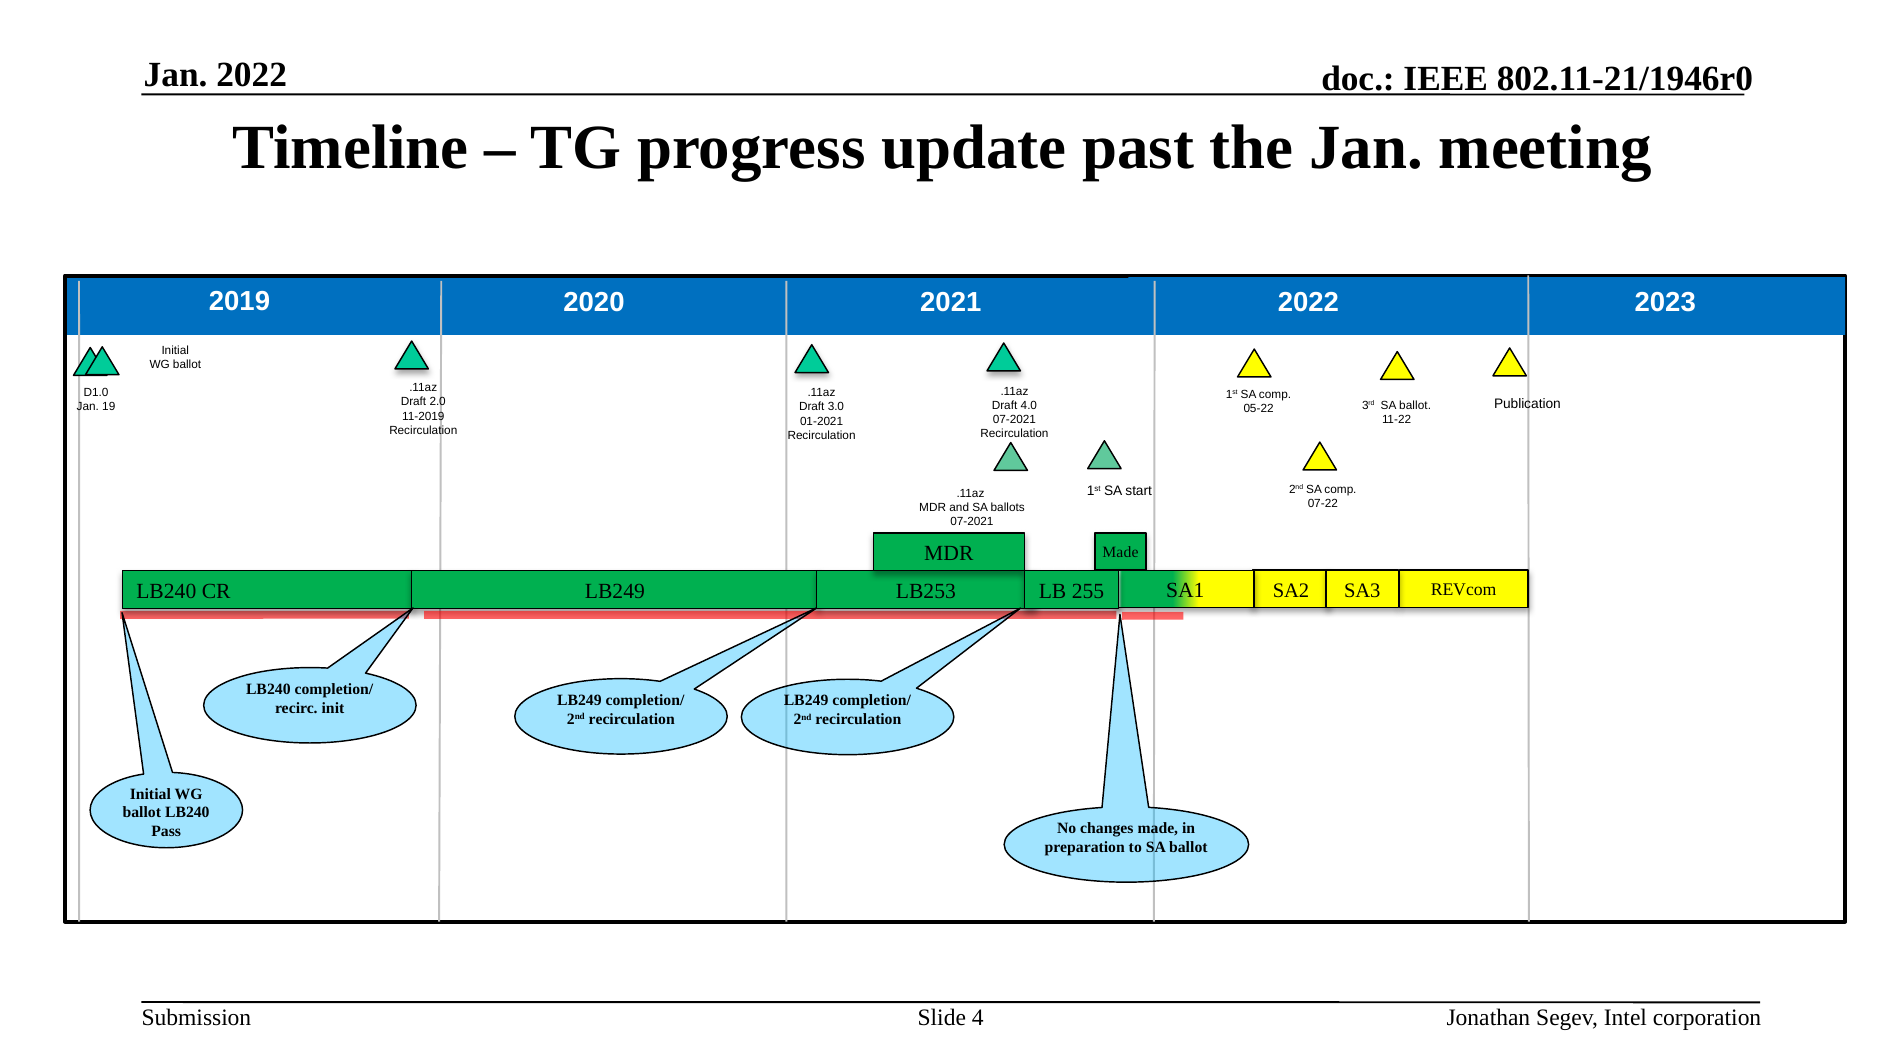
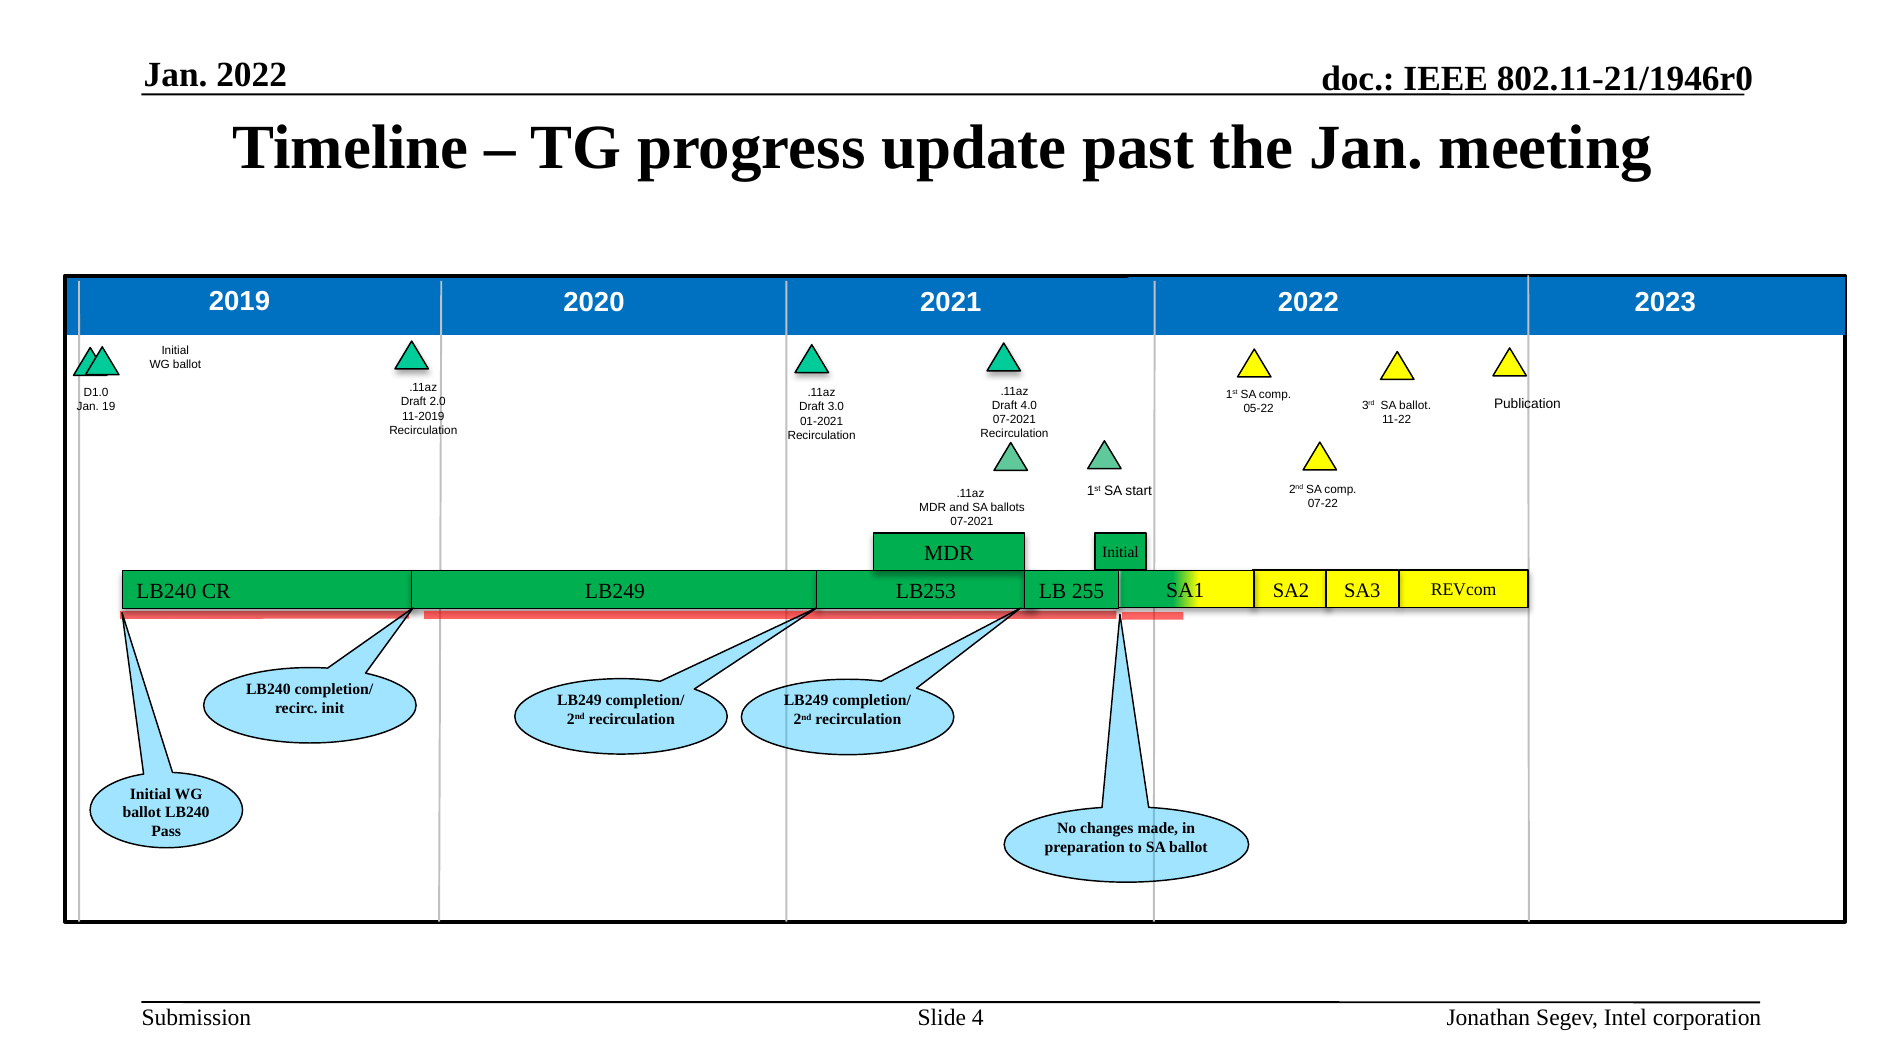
Made at (1120, 553): Made -> Initial
